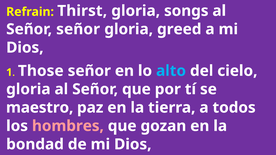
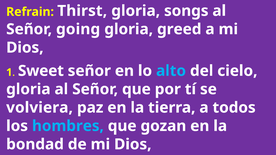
Señor señor: señor -> going
Those: Those -> Sweet
maestro: maestro -> volviera
hombres colour: pink -> light blue
